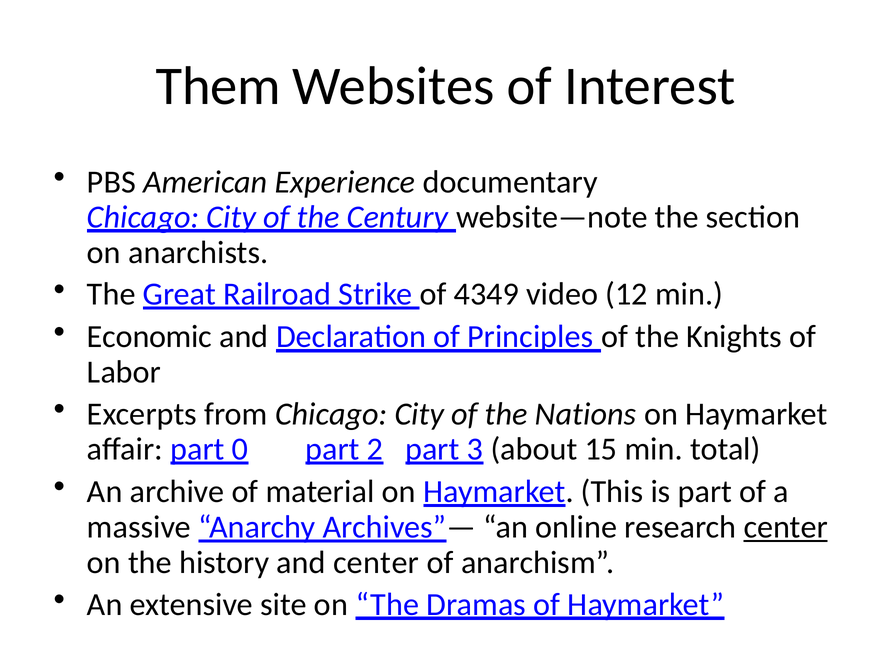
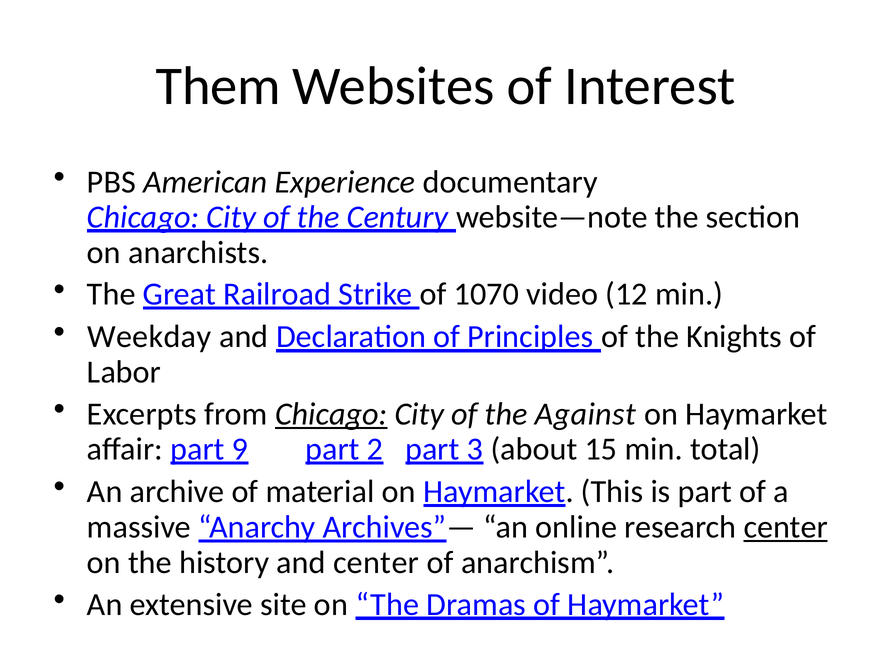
4349: 4349 -> 1070
Economic: Economic -> Weekday
Chicago at (331, 414) underline: none -> present
Nations: Nations -> Against
0: 0 -> 9
